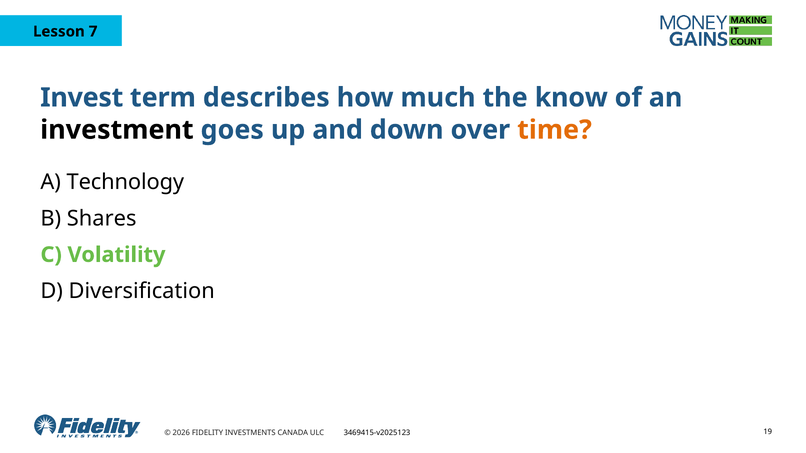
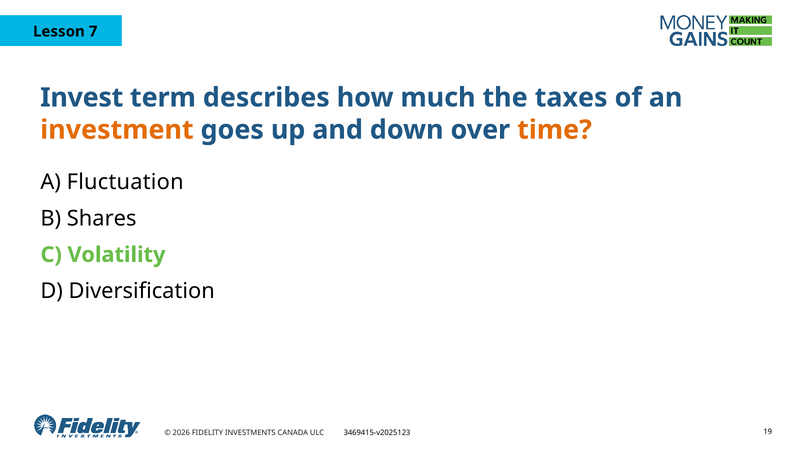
know: know -> taxes
investment colour: black -> orange
Technology: Technology -> Fluctuation
